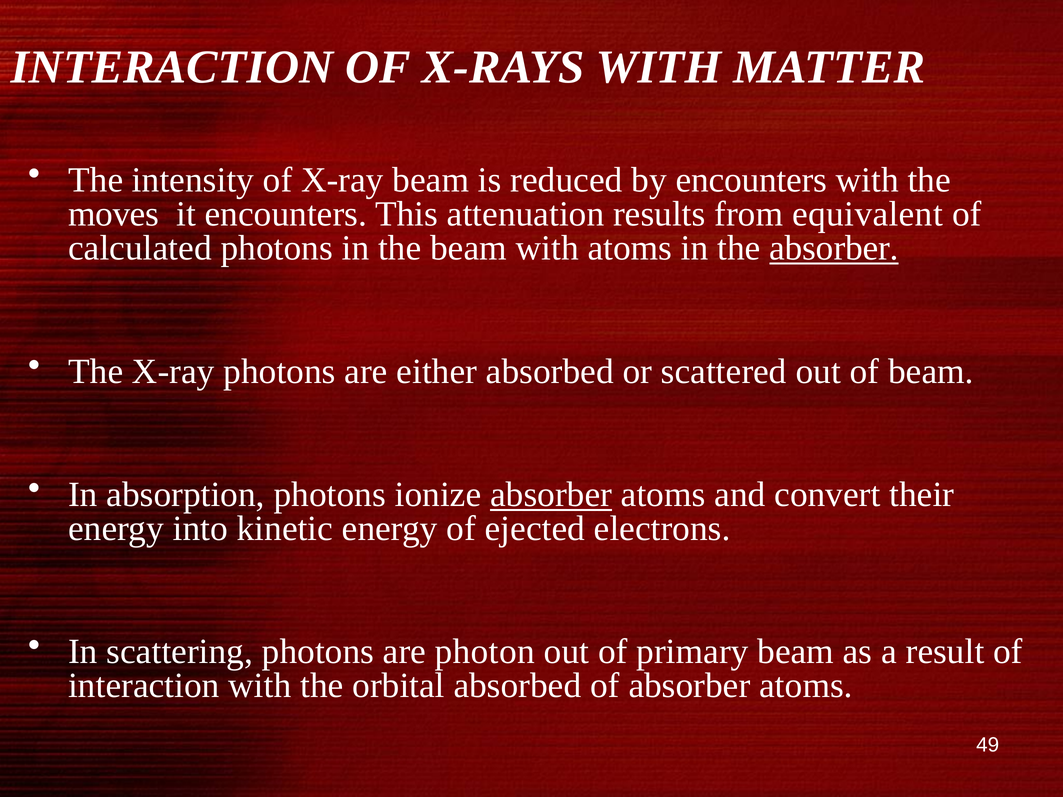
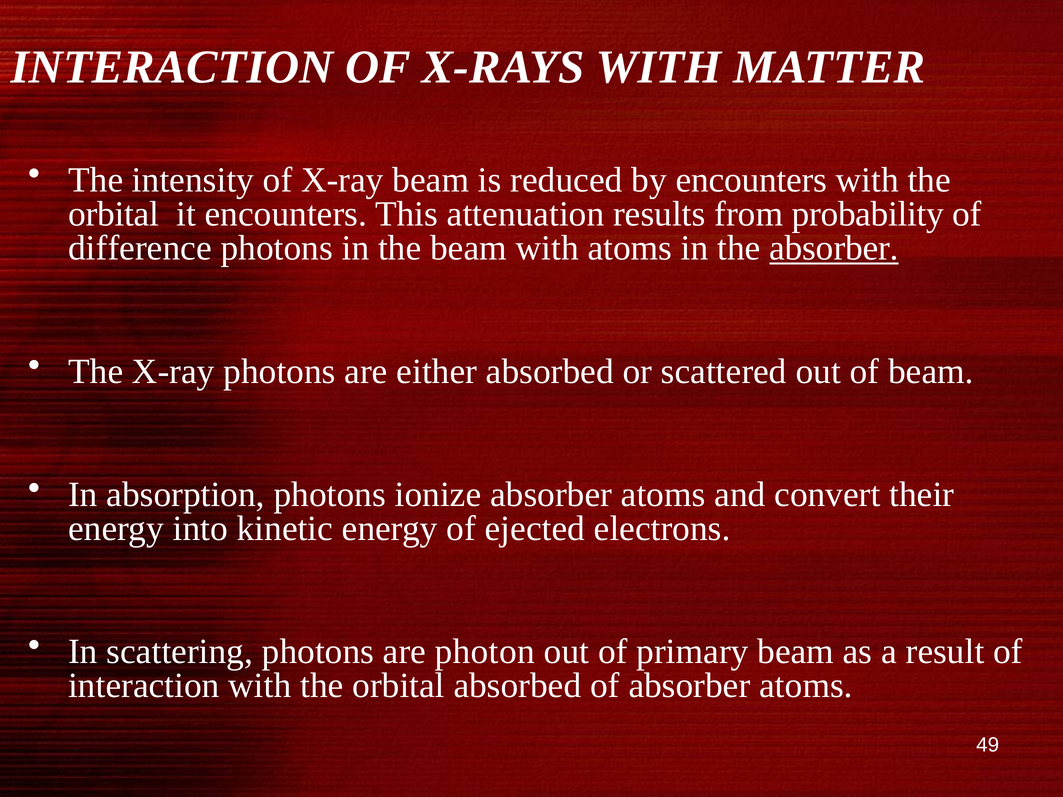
moves at (114, 214): moves -> orbital
equivalent: equivalent -> probability
calculated: calculated -> difference
absorber at (551, 495) underline: present -> none
